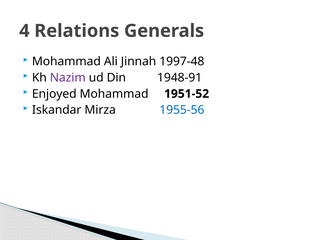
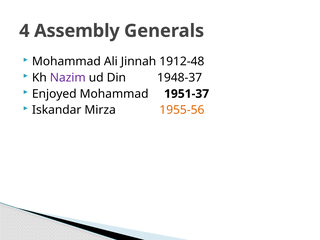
Relations: Relations -> Assembly
1997-48: 1997-48 -> 1912-48
1948-91: 1948-91 -> 1948-37
1951-52: 1951-52 -> 1951-37
1955-56 colour: blue -> orange
